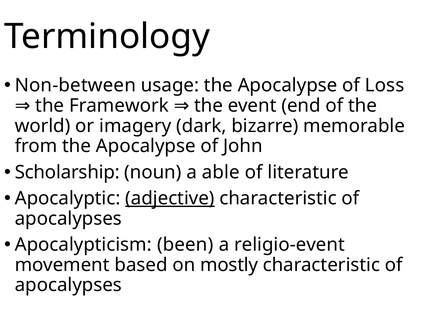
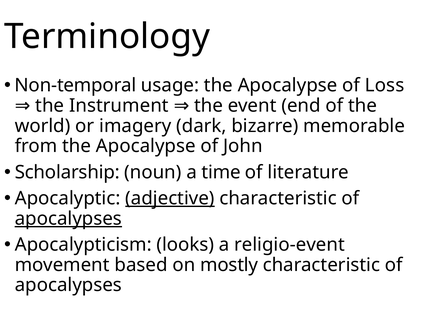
Non-between: Non-between -> Non-temporal
Framework: Framework -> Instrument
able: able -> time
apocalypses at (68, 218) underline: none -> present
been: been -> looks
